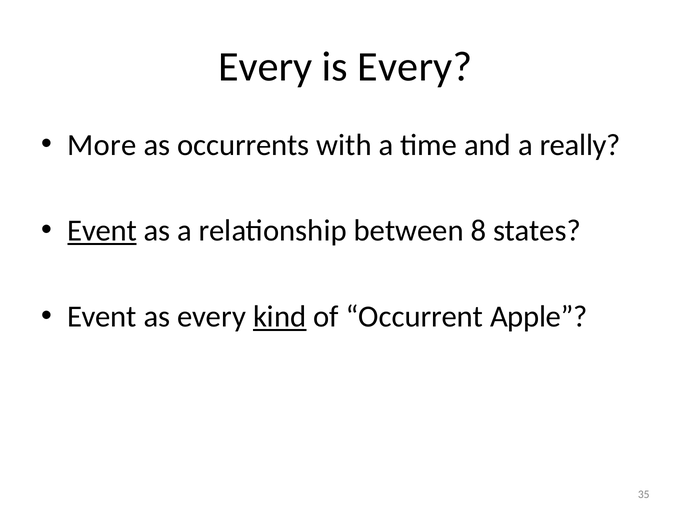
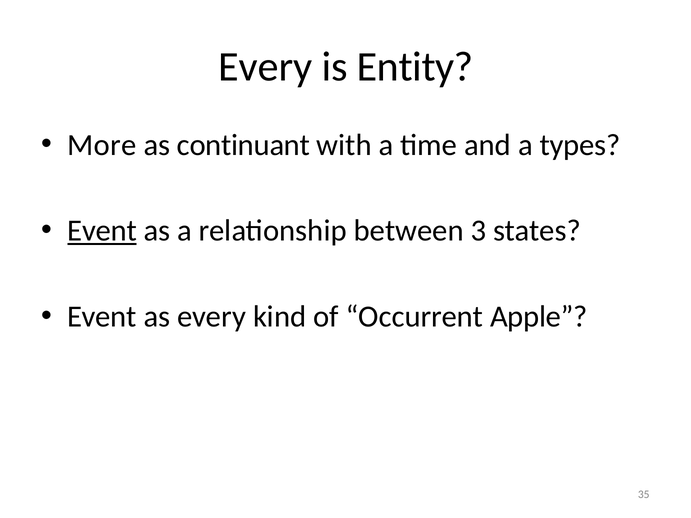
is Every: Every -> Entity
occurrents: occurrents -> continuant
really: really -> types
8: 8 -> 3
kind underline: present -> none
